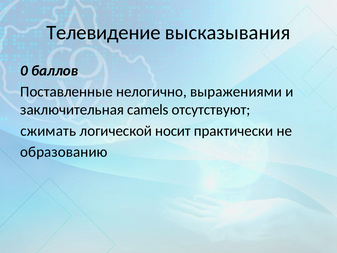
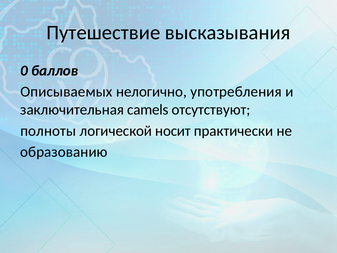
Телевидение: Телевидение -> Путешествие
Поставленные: Поставленные -> Описываемых
выражениями: выражениями -> употребления
cжимать: cжимать -> полноты
